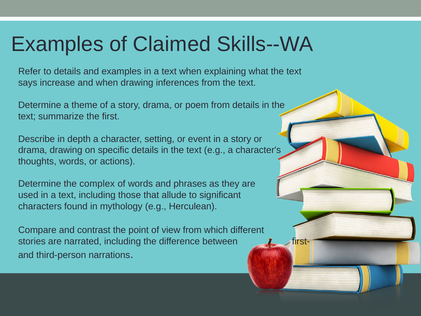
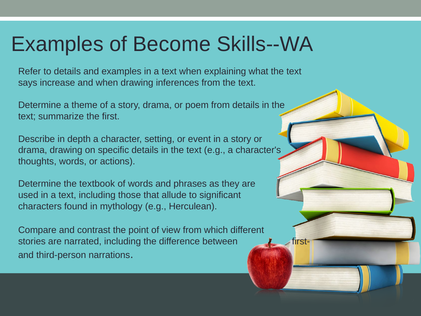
Claimed: Claimed -> Become
complex: complex -> textbook
